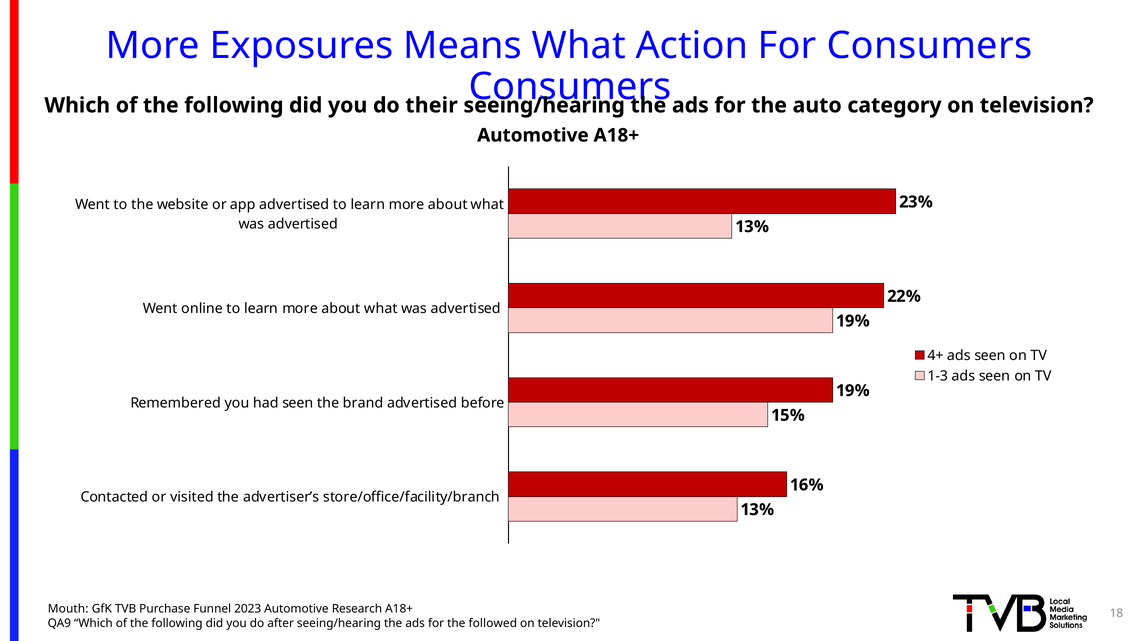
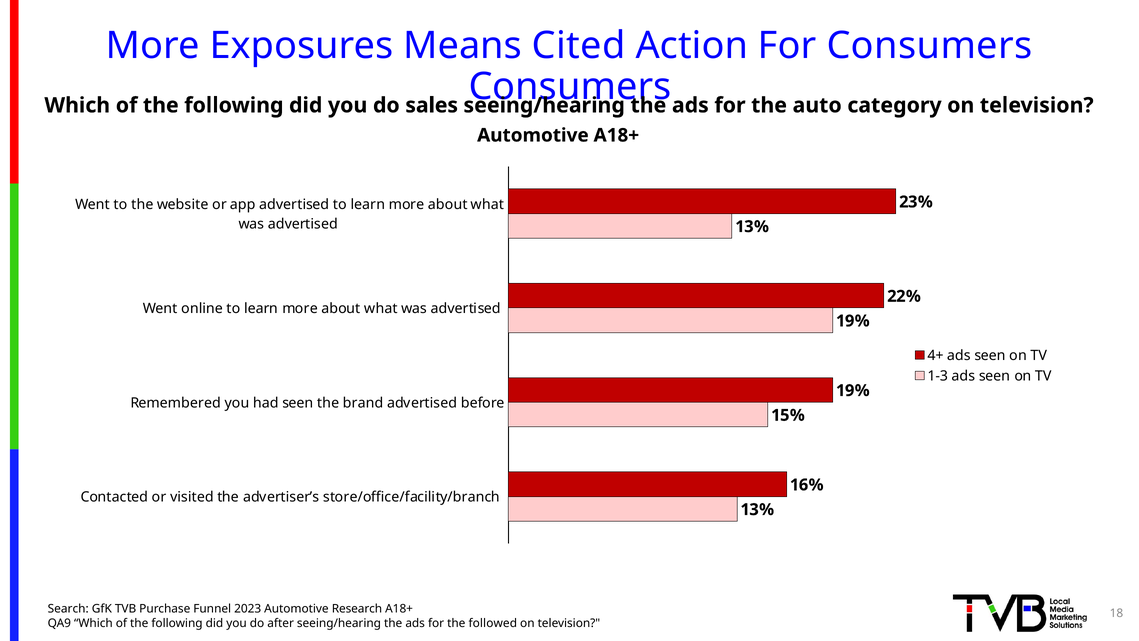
Means What: What -> Cited
their: their -> sales
Mouth: Mouth -> Search
